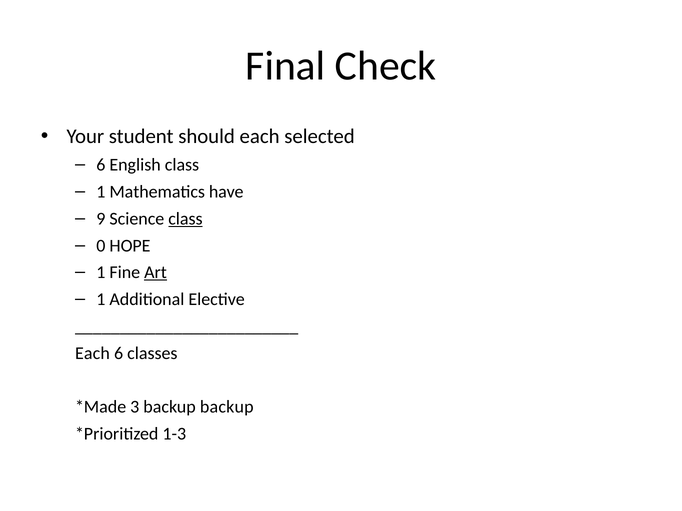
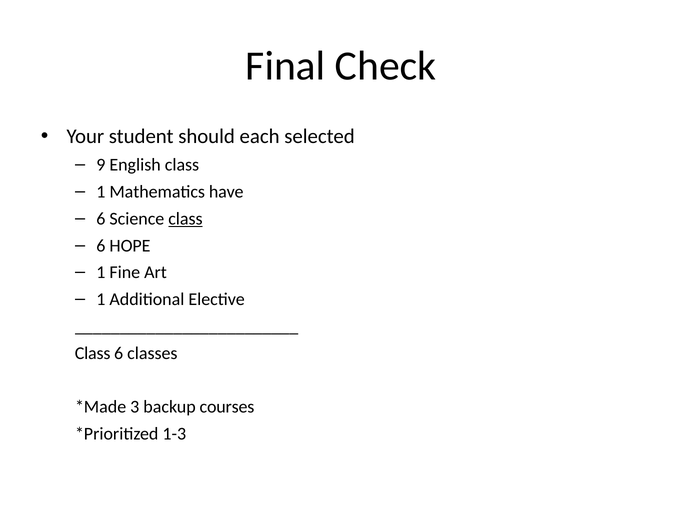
6 at (101, 165): 6 -> 9
9 at (101, 219): 9 -> 6
0 at (101, 246): 0 -> 6
Art underline: present -> none
Each at (92, 353): Each -> Class
backup backup: backup -> courses
